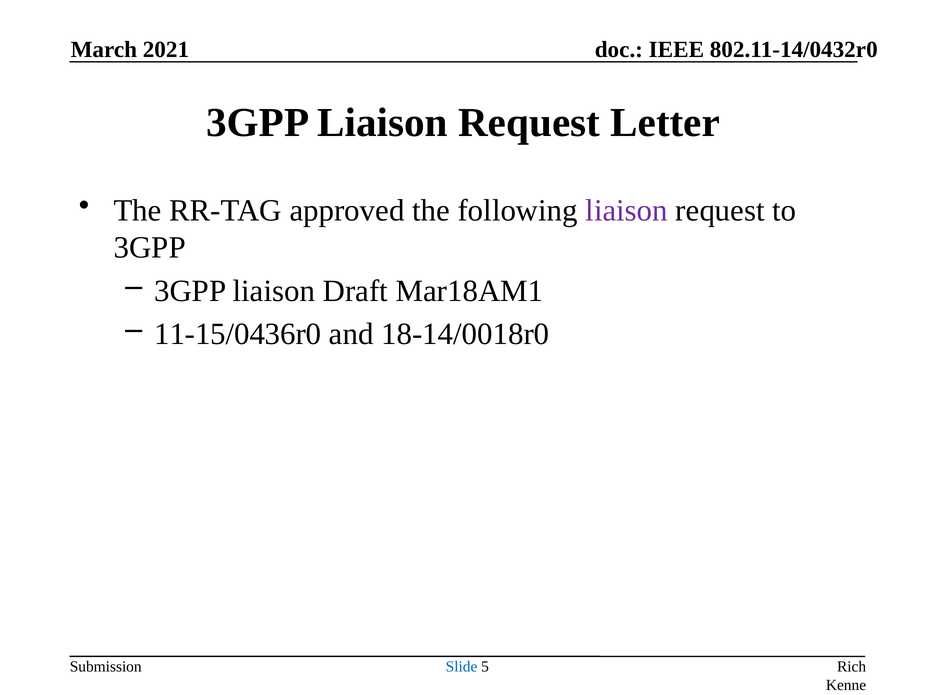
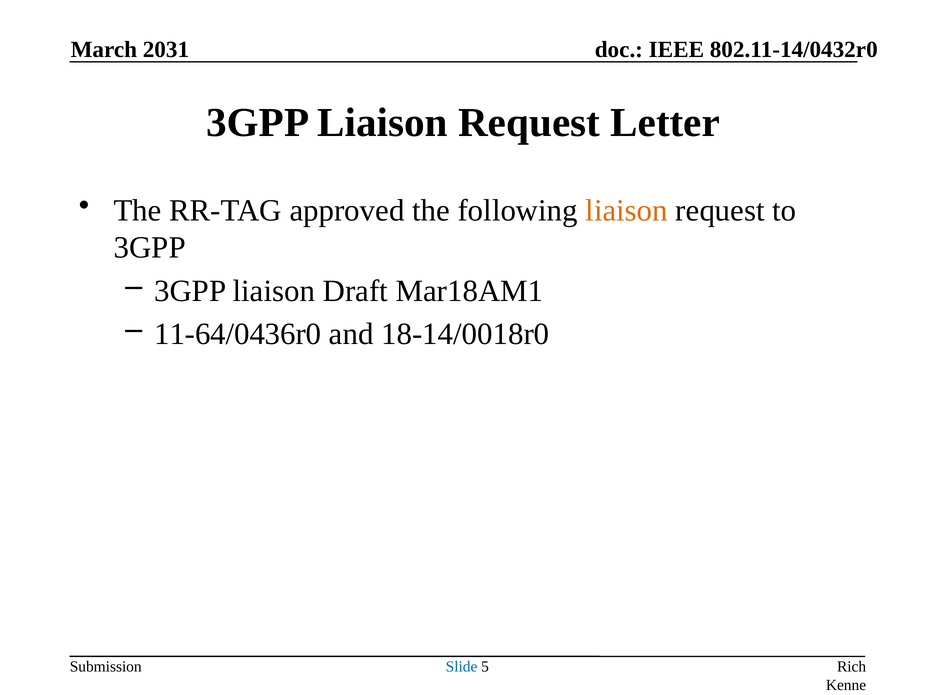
2021: 2021 -> 2031
liaison at (627, 211) colour: purple -> orange
11-15/0436r0: 11-15/0436r0 -> 11-64/0436r0
